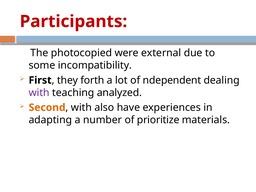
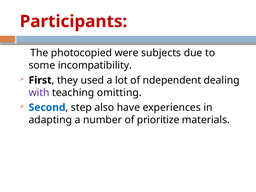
external: external -> subjects
forth: forth -> used
analyzed: analyzed -> omitting
Second colour: orange -> blue
with at (81, 108): with -> step
